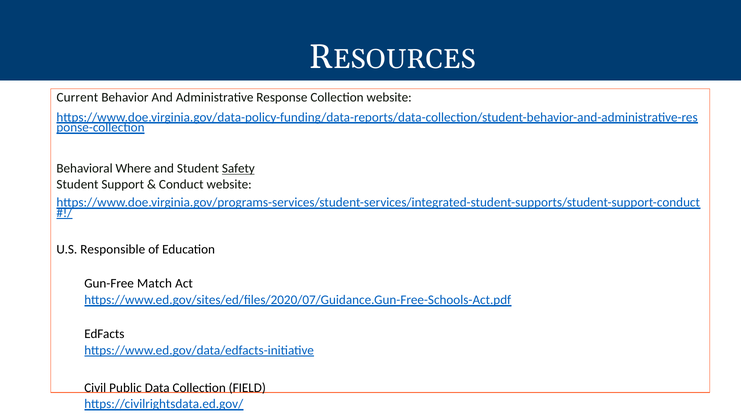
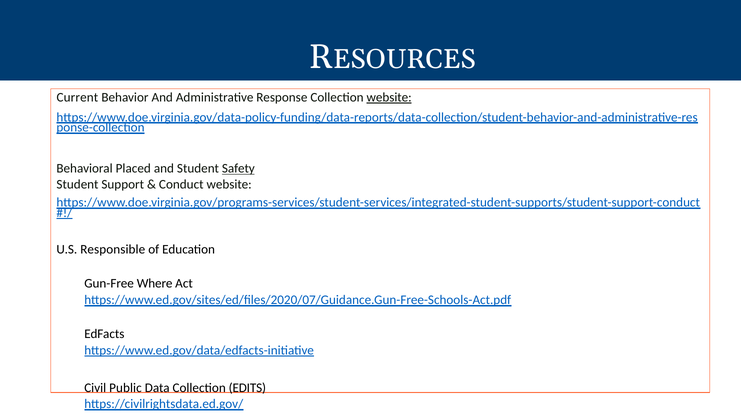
website at (389, 97) underline: none -> present
Where: Where -> Placed
Match: Match -> Where
FIELD: FIELD -> EDITS
